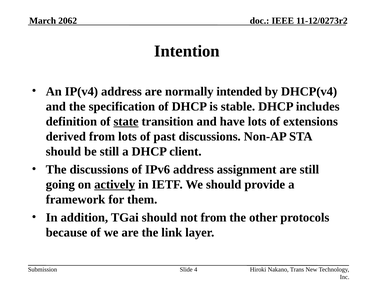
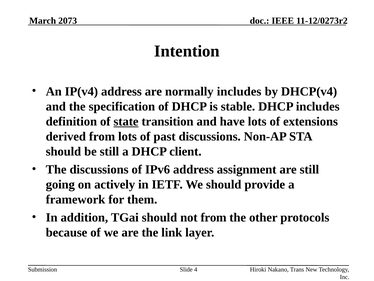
2062: 2062 -> 2073
normally intended: intended -> includes
actively underline: present -> none
